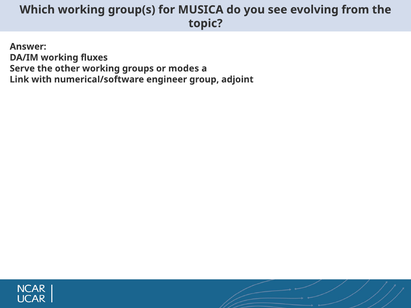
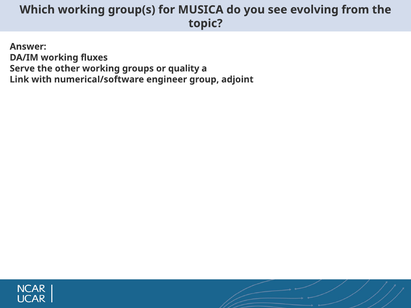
modes: modes -> quality
